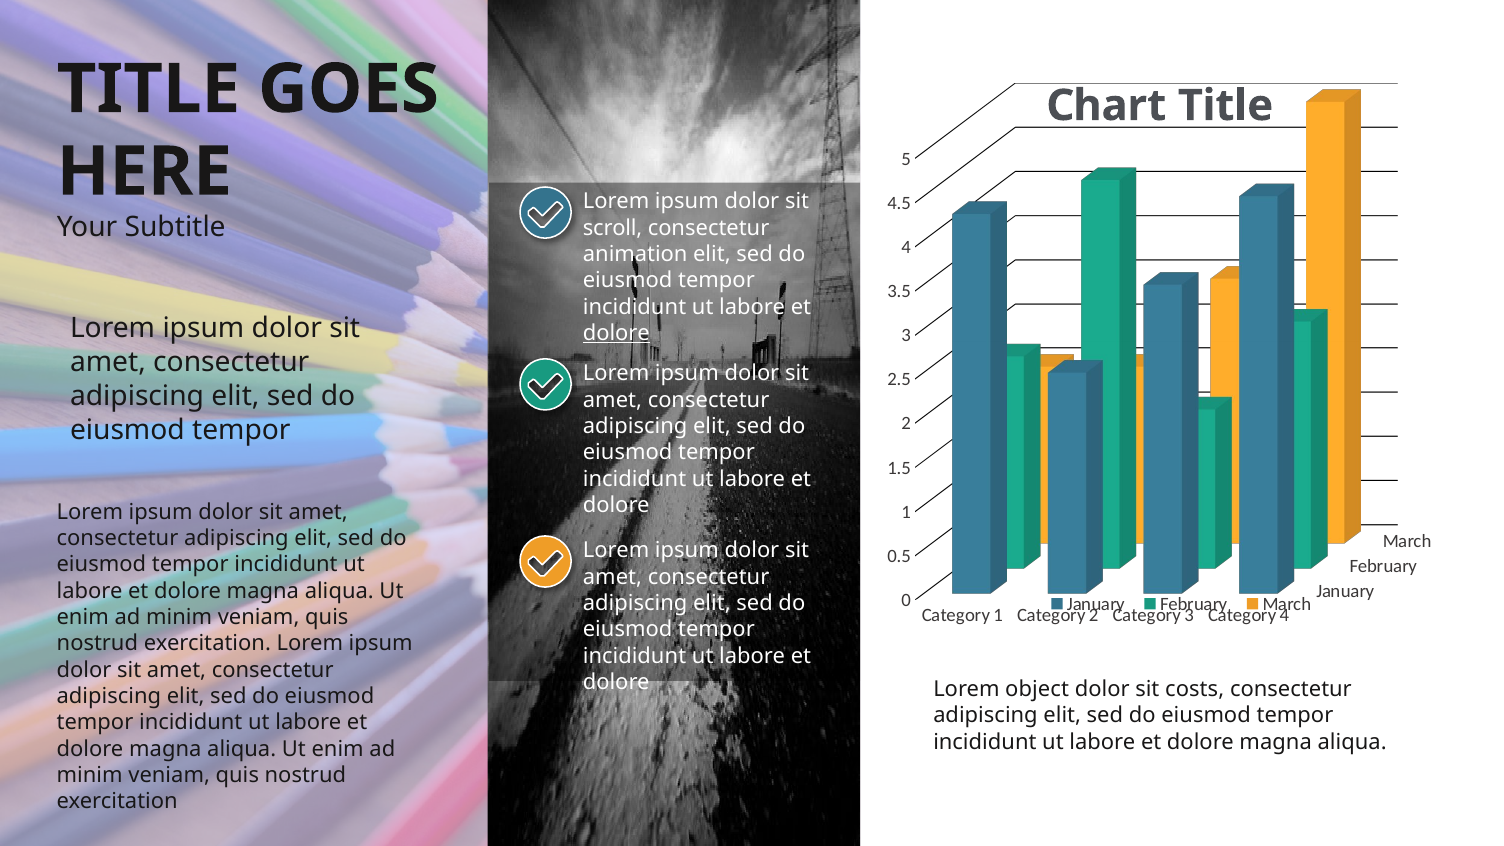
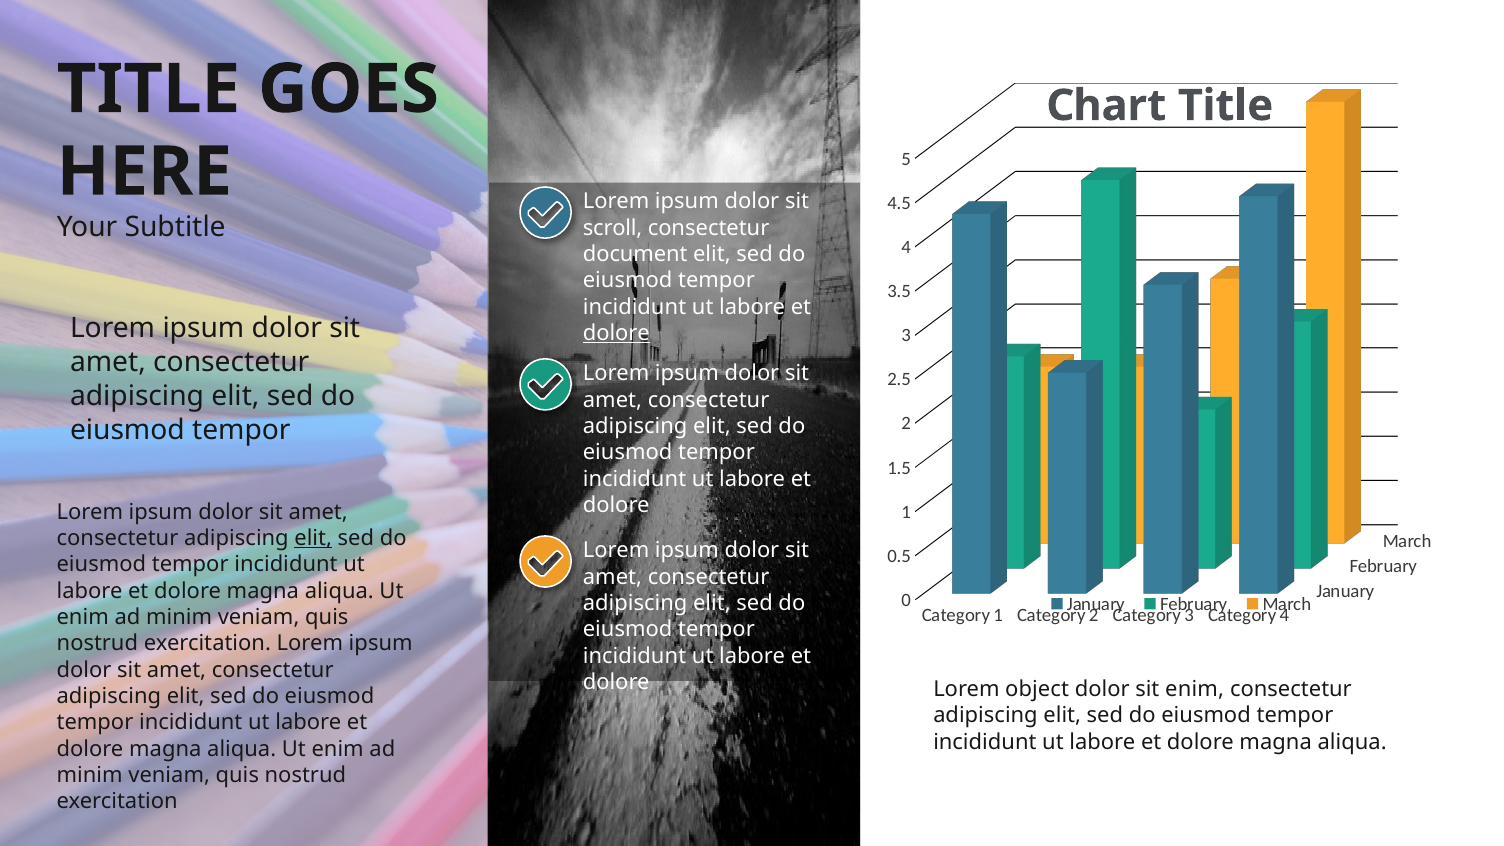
animation: animation -> document
elit at (313, 538) underline: none -> present
sit costs: costs -> enim
